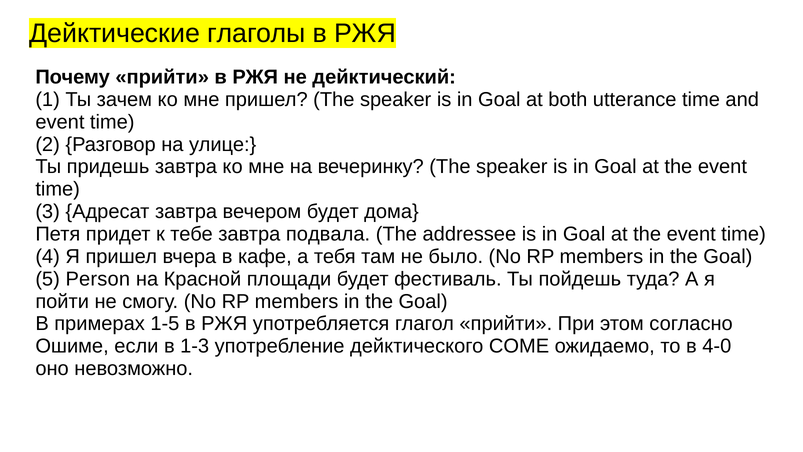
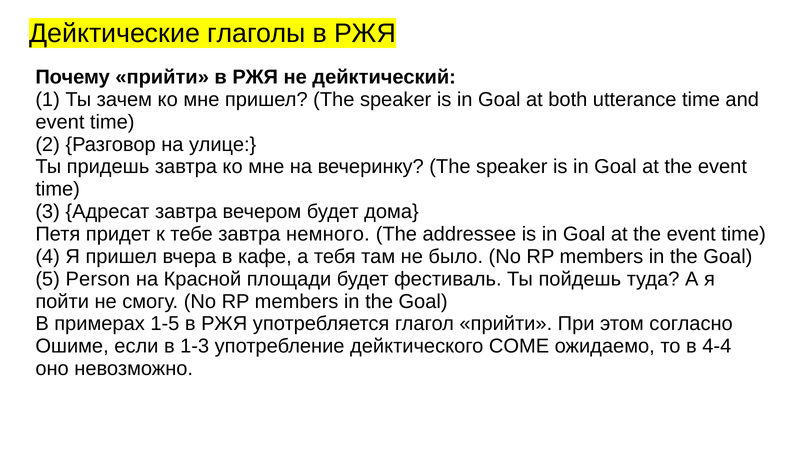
подвала: подвала -> немного
4-0: 4-0 -> 4-4
